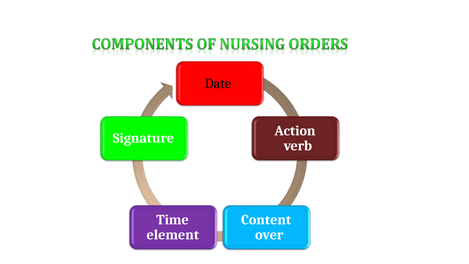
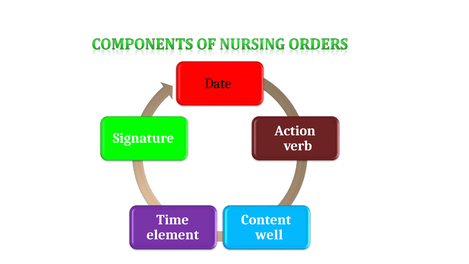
over: over -> well
